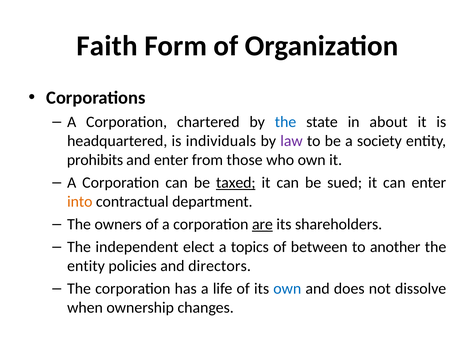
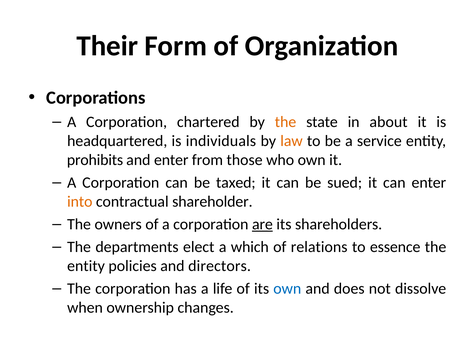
Faith: Faith -> Their
the at (286, 122) colour: blue -> orange
law colour: purple -> orange
society: society -> service
taxed underline: present -> none
department: department -> shareholder
independent: independent -> departments
topics: topics -> which
between: between -> relations
another: another -> essence
